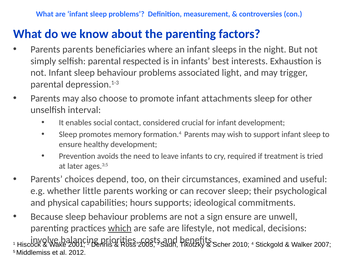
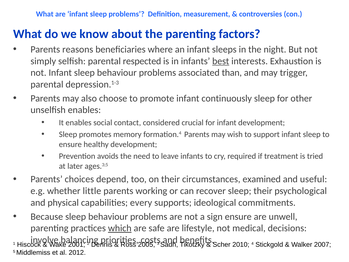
Parents parents: parents -> reasons
best underline: none -> present
light: light -> than
attachments: attachments -> continuously
unselfish interval: interval -> enables
hours: hours -> every
